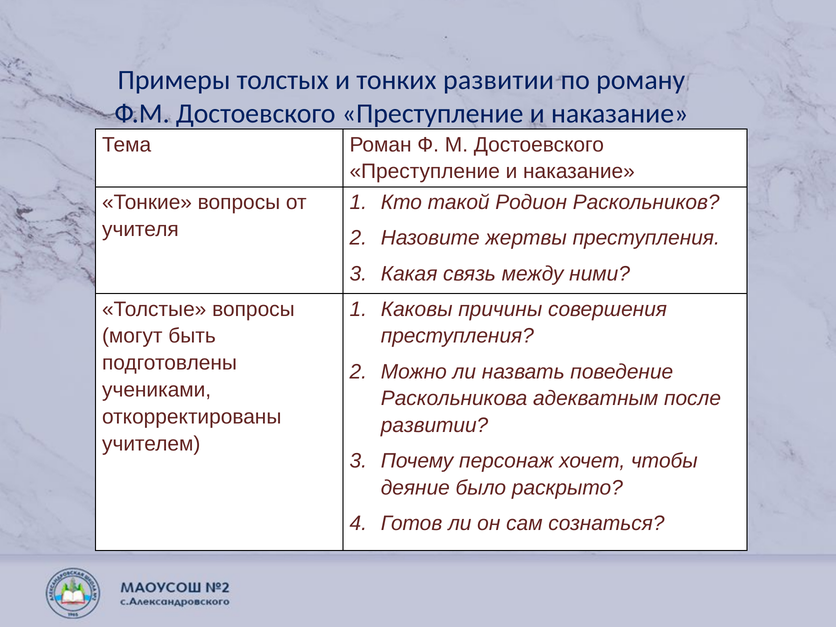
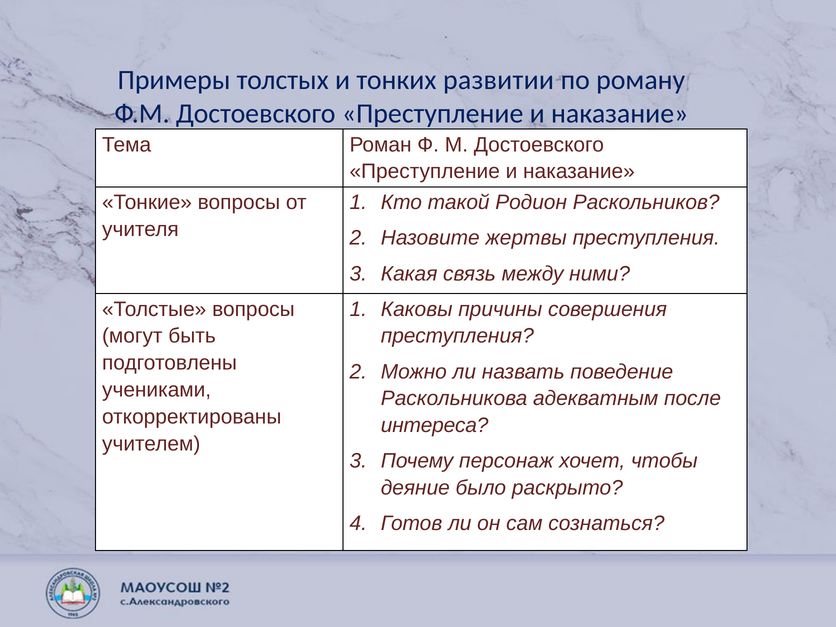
развитии at (435, 425): развитии -> интереса
